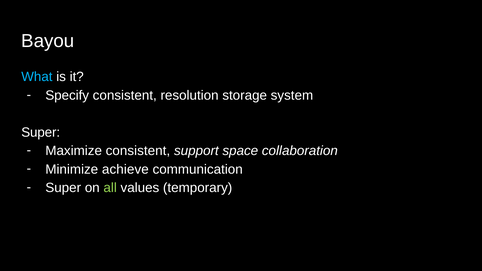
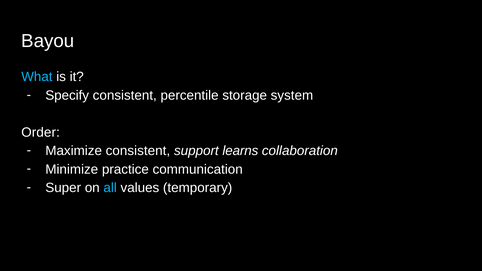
resolution: resolution -> percentile
Super at (41, 132): Super -> Order
space: space -> learns
achieve: achieve -> practice
all colour: light green -> light blue
